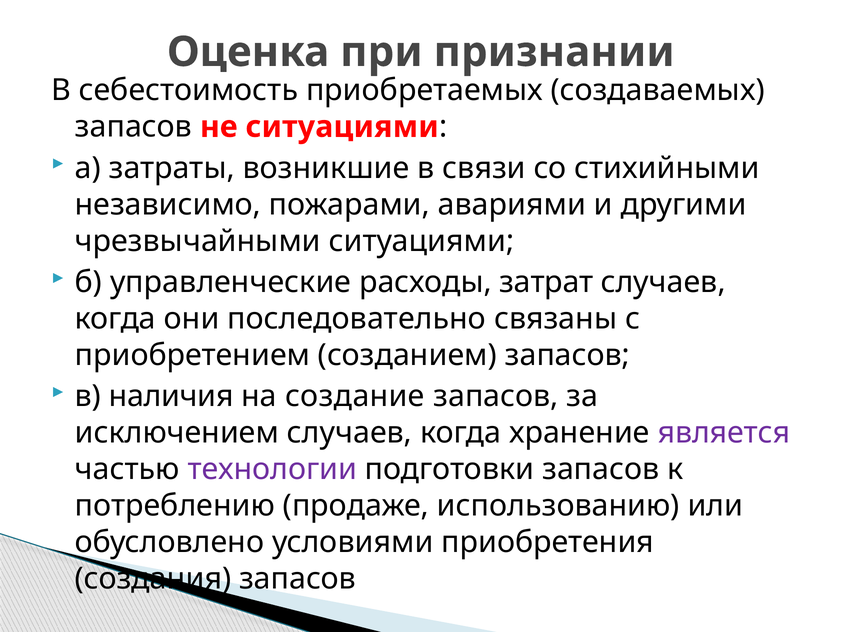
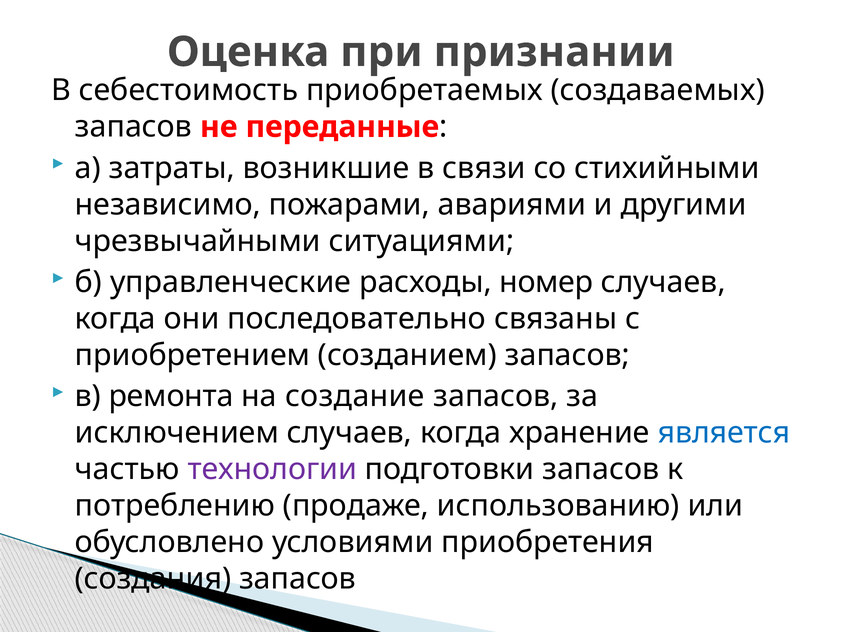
не ситуациями: ситуациями -> переданные
затрат: затрат -> номер
наличия: наличия -> ремонта
является colour: purple -> blue
